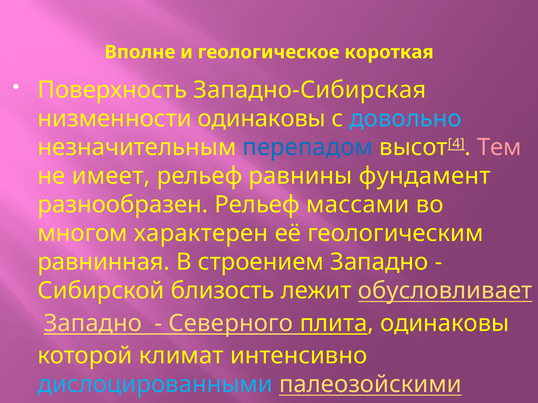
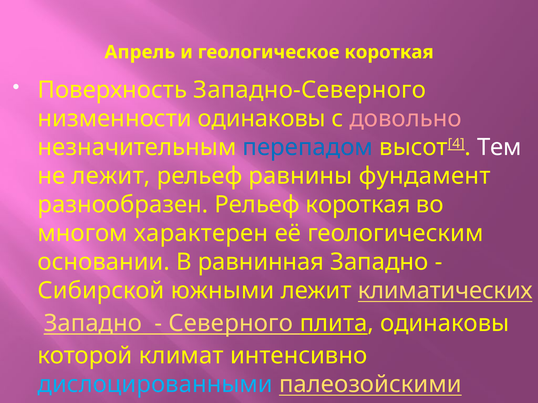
Вполне: Вполне -> Апрель
Западно-Сибирская: Западно-Сибирская -> Западно-Северного
довольно colour: light blue -> pink
Тем colour: pink -> white
не имеет: имеет -> лежит
Рельеф массами: массами -> короткая
равнинная: равнинная -> основании
строением: строением -> равнинная
близость: близость -> южными
обусловливает: обусловливает -> климатических
